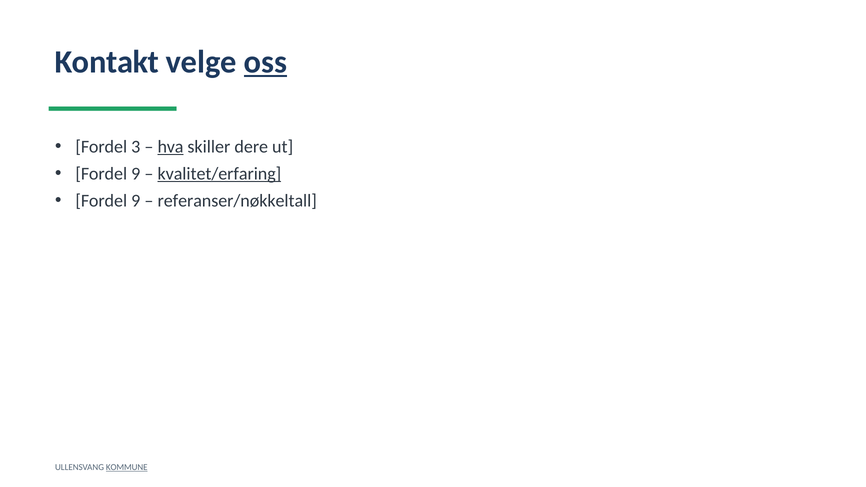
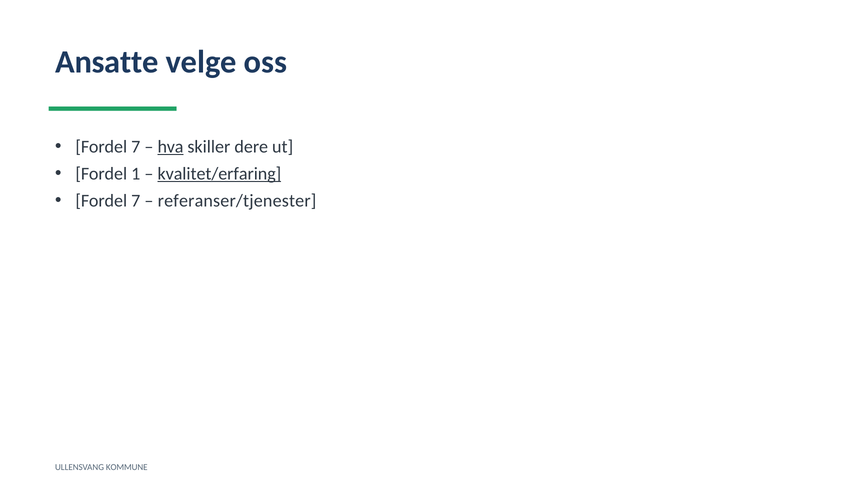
Kontakt: Kontakt -> Ansatte
oss underline: present -> none
3 at (136, 147): 3 -> 7
9 at (136, 174): 9 -> 1
9 at (136, 201): 9 -> 7
referanser/nøkkeltall: referanser/nøkkeltall -> referanser/tjenester
KOMMUNE underline: present -> none
